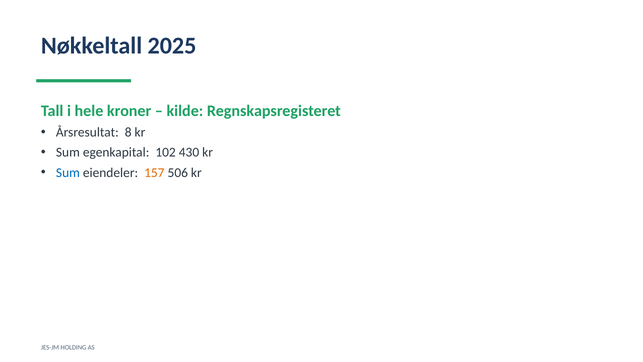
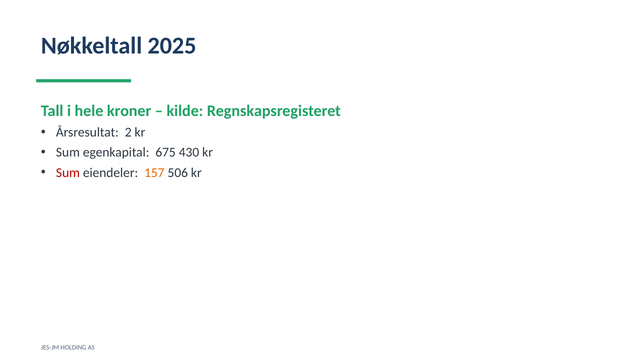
8: 8 -> 2
102: 102 -> 675
Sum at (68, 172) colour: blue -> red
